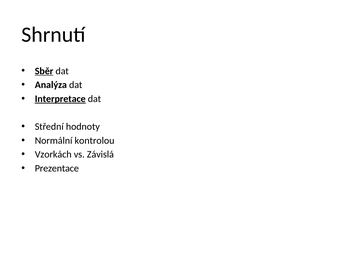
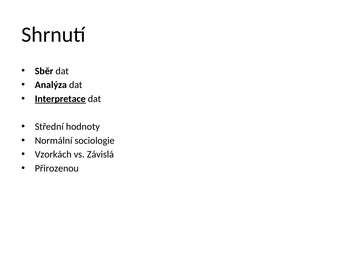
Sběr underline: present -> none
kontrolou: kontrolou -> sociologie
Prezentace: Prezentace -> Přirozenou
